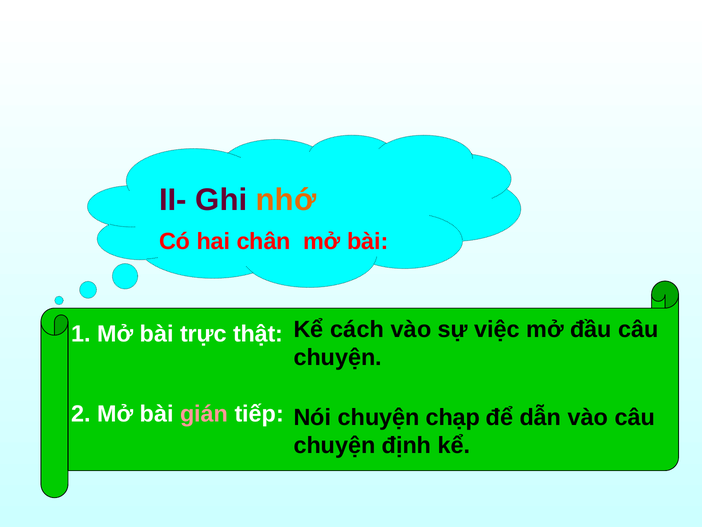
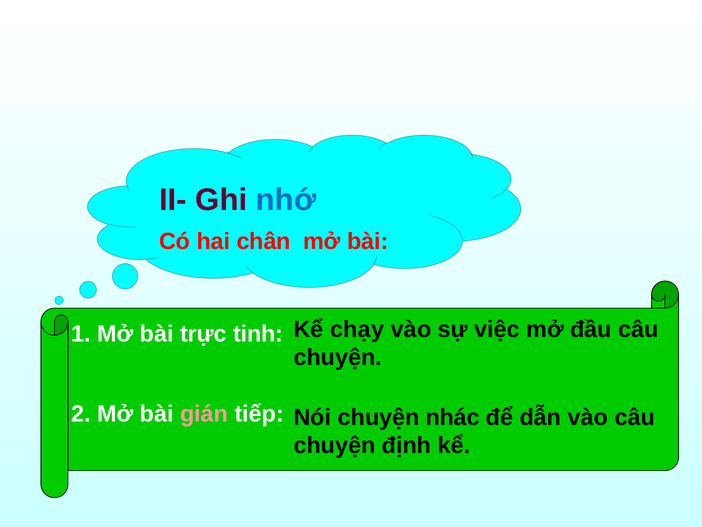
nhớ colour: orange -> blue
cách: cách -> chạy
thật: thật -> tinh
chạp: chạp -> nhác
